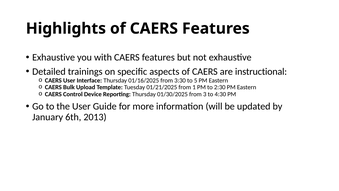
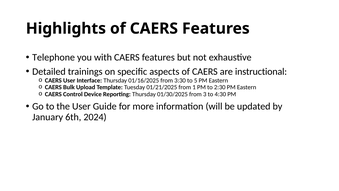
Exhaustive at (54, 57): Exhaustive -> Telephone
2013: 2013 -> 2024
